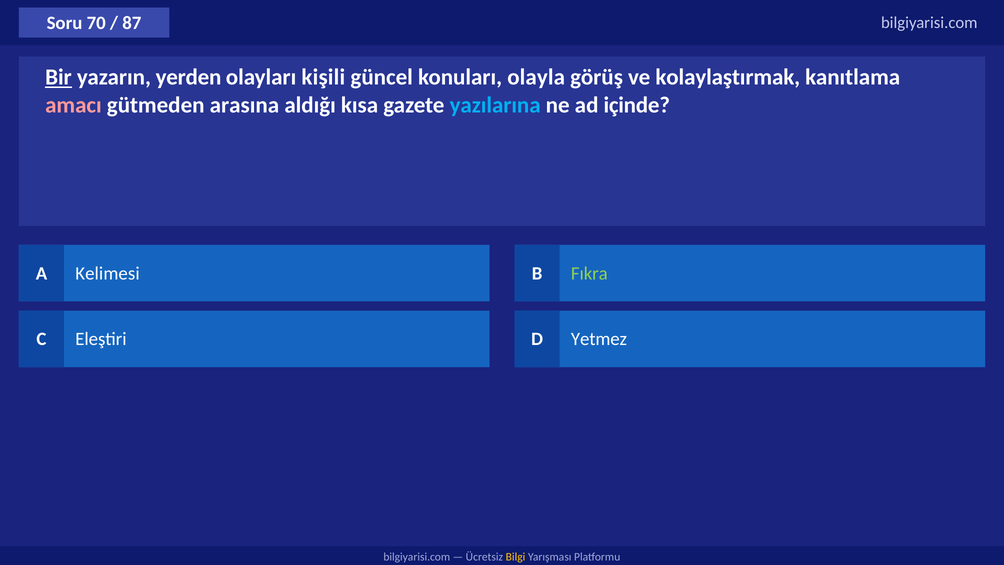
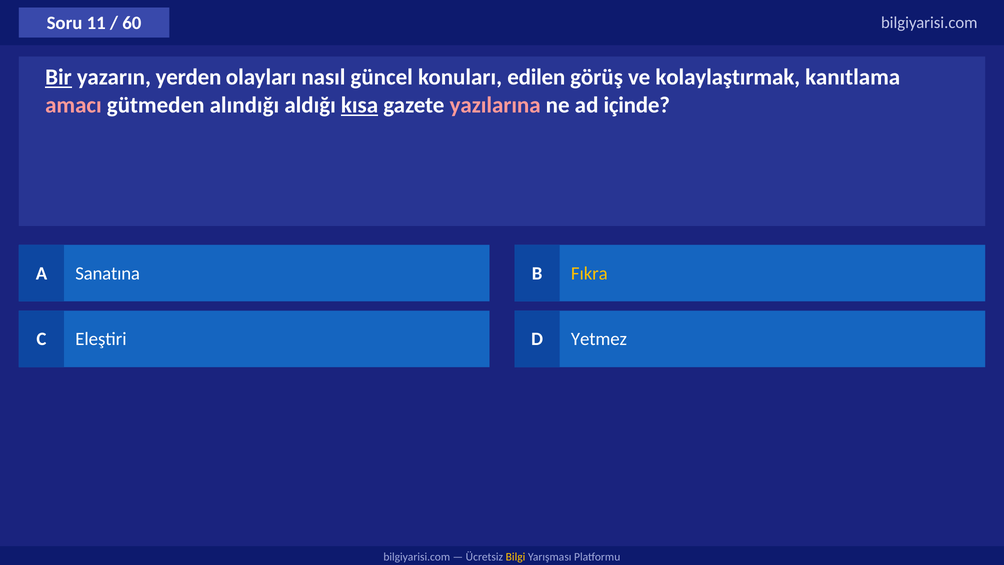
70: 70 -> 11
87: 87 -> 60
kişili: kişili -> nasıl
olayla: olayla -> edilen
arasına: arasına -> alındığı
kısa underline: none -> present
yazılarına colour: light blue -> pink
Kelimesi: Kelimesi -> Sanatına
Fıkra colour: light green -> yellow
